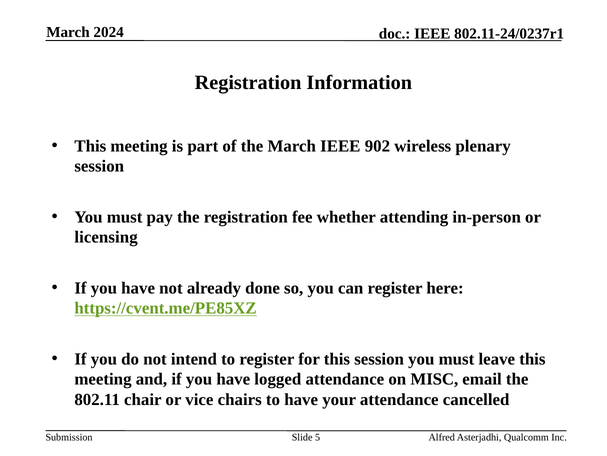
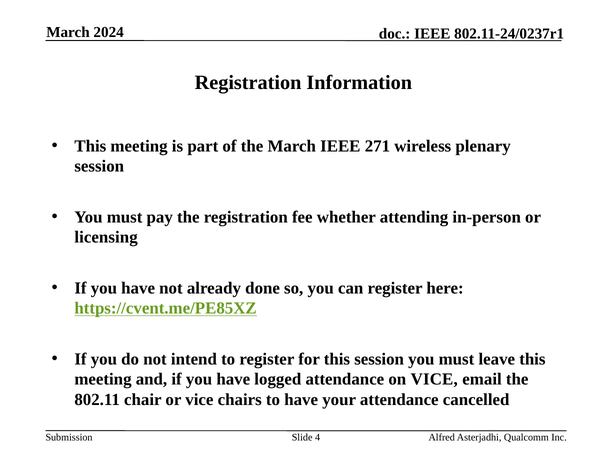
902: 902 -> 271
on MISC: MISC -> VICE
5: 5 -> 4
